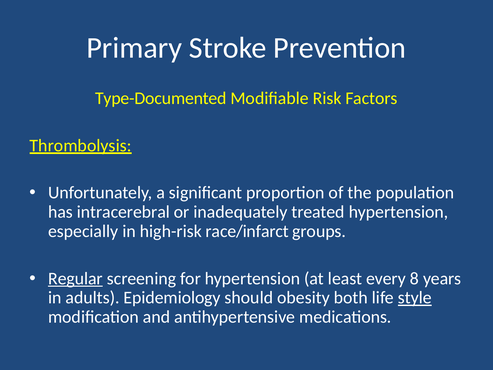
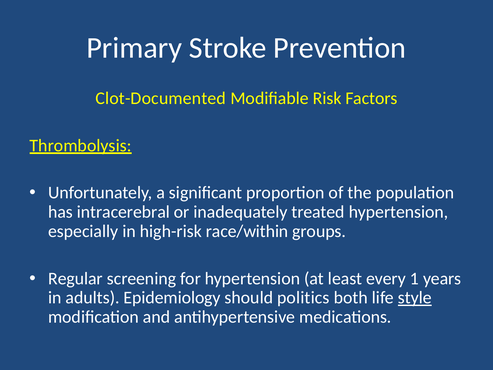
Type-Documented: Type-Documented -> Clot-Documented
race/infarct: race/infarct -> race/within
Regular underline: present -> none
8: 8 -> 1
obesity: obesity -> politics
